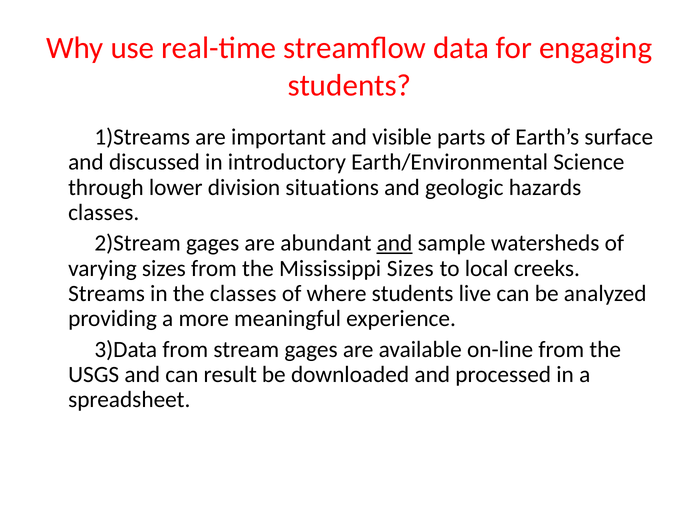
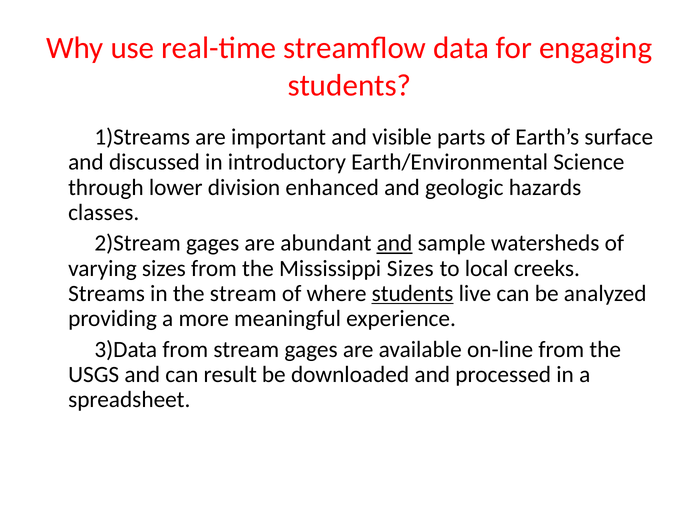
situations: situations -> enhanced
the classes: classes -> stream
students at (413, 294) underline: none -> present
